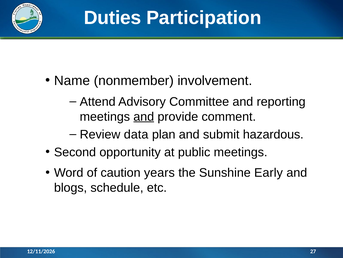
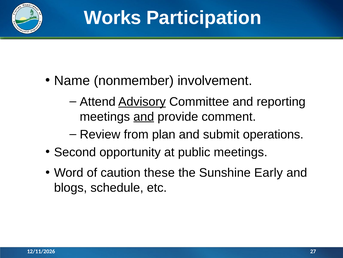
Duties: Duties -> Works
Advisory underline: none -> present
data: data -> from
hazardous: hazardous -> operations
years: years -> these
